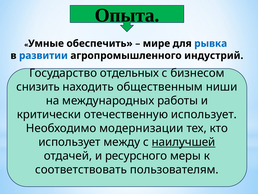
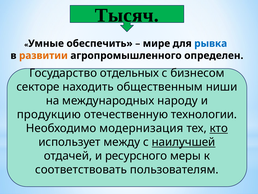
Опыта: Опыта -> Тысяч
развитии colour: blue -> orange
индустрий: индустрий -> определен
снизить: снизить -> секторе
работы: работы -> народу
критически: критически -> продукцию
отечественную использует: использует -> технологии
модернизации: модернизации -> модернизация
кто underline: none -> present
